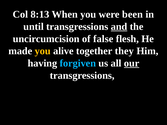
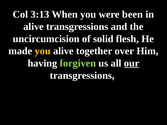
8:13: 8:13 -> 3:13
until at (34, 27): until -> alive
and underline: present -> none
false: false -> solid
they: they -> over
forgiven colour: light blue -> light green
